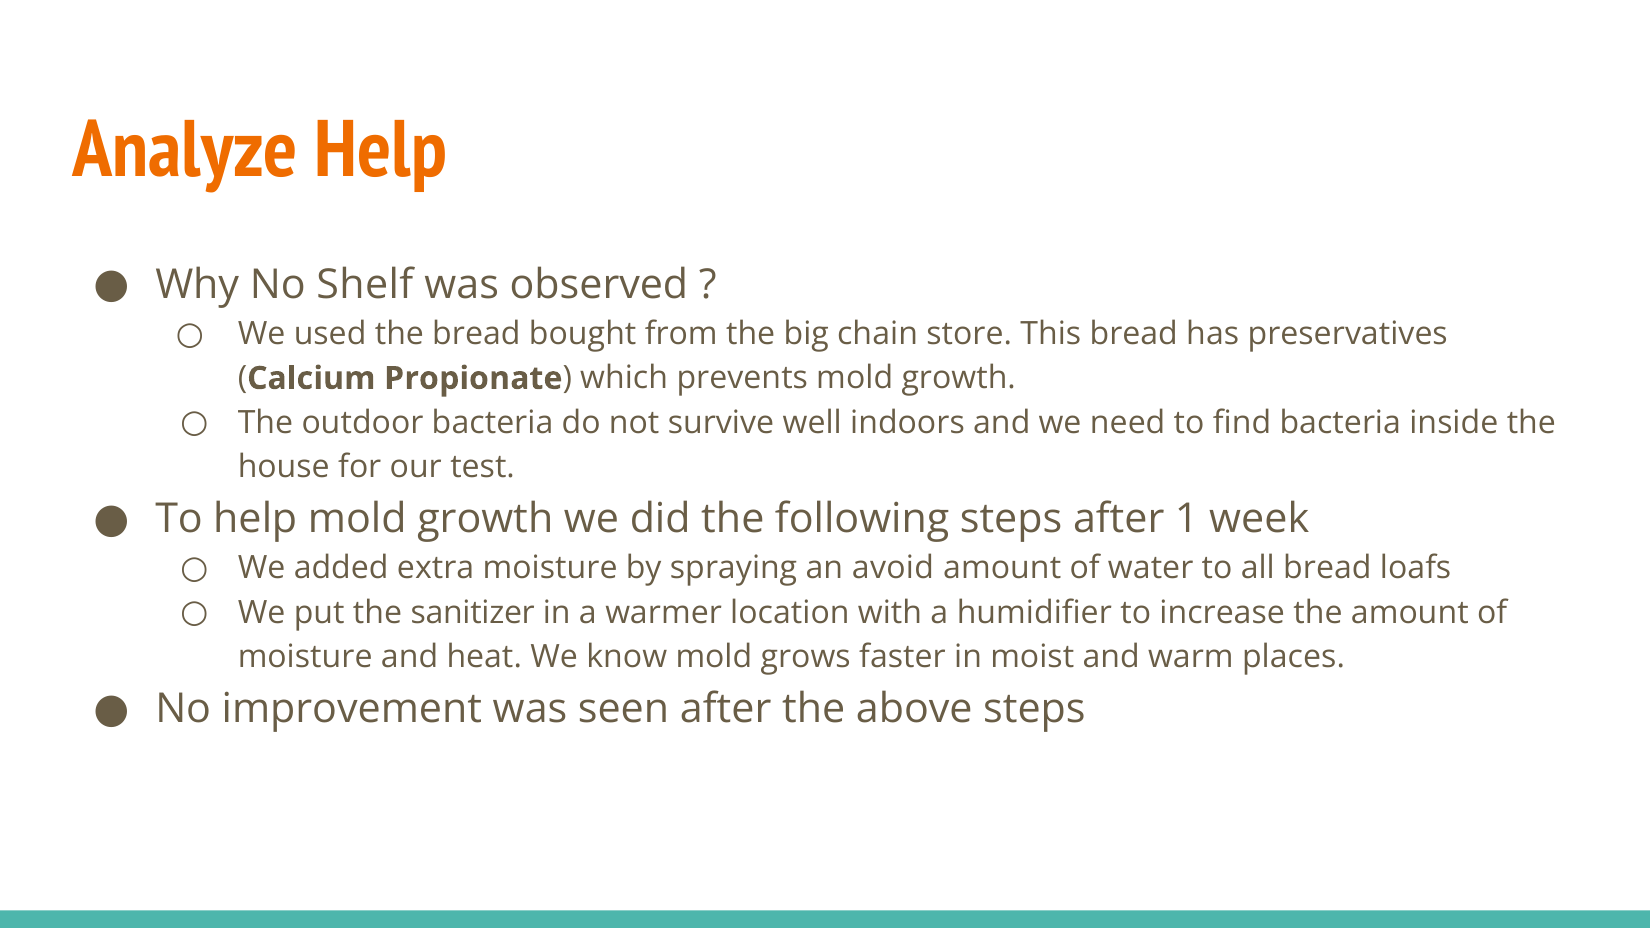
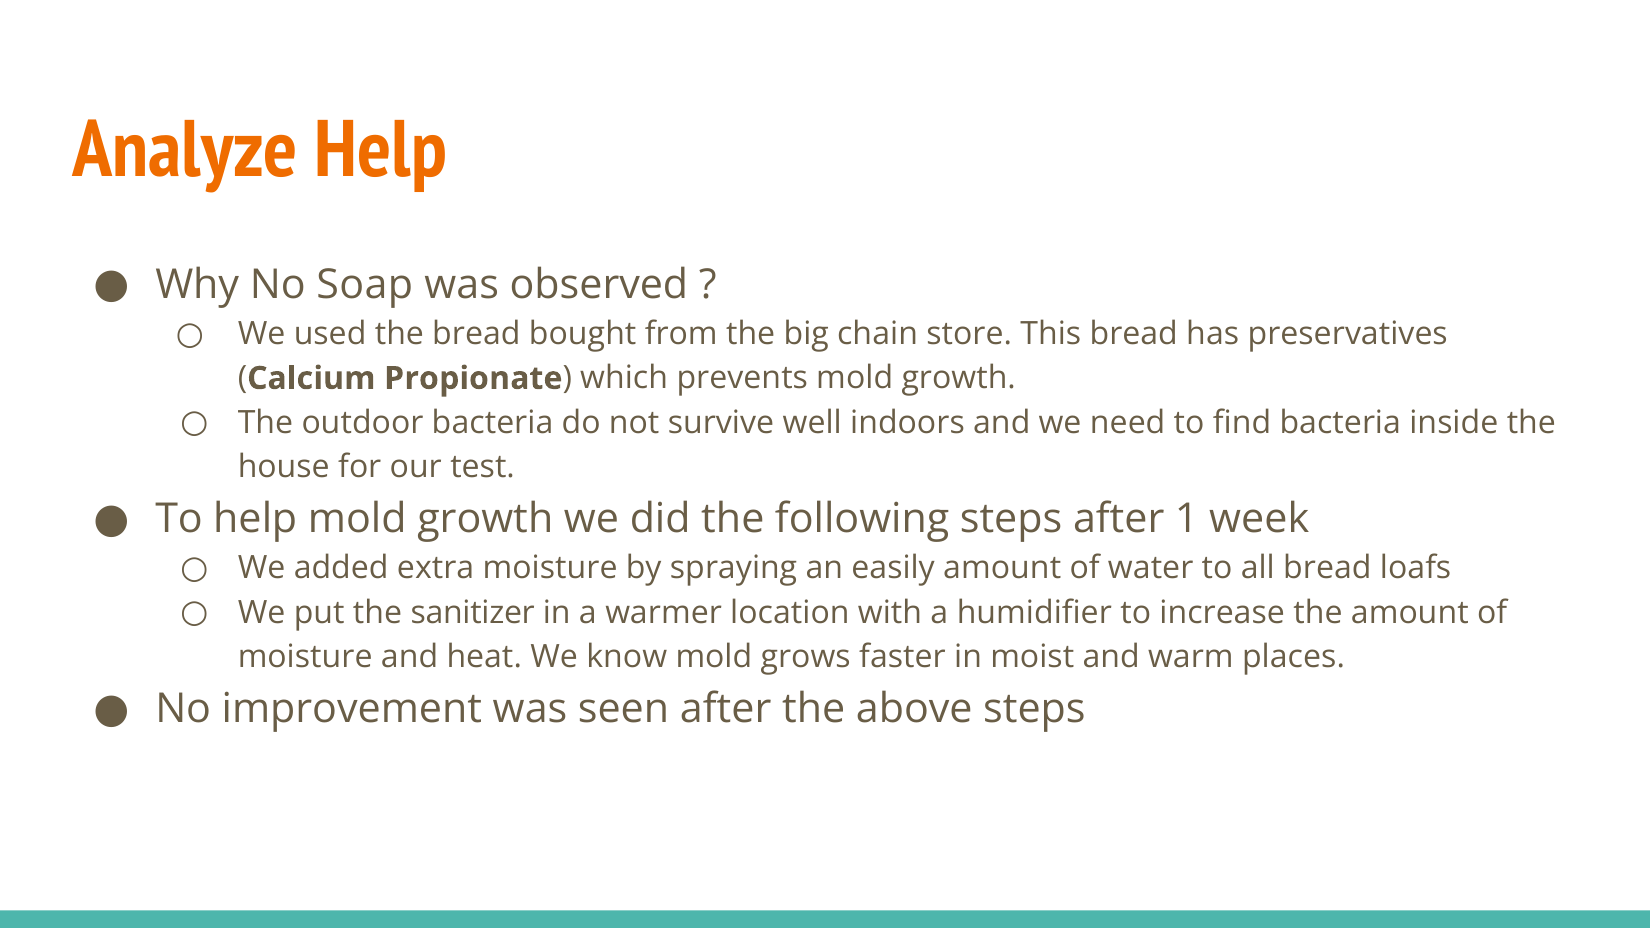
Shelf: Shelf -> Soap
avoid: avoid -> easily
